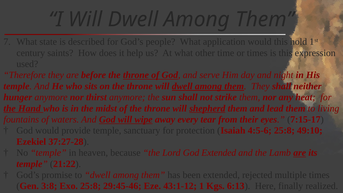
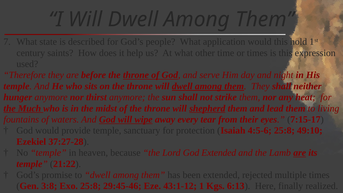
Hand: Hand -> Much
